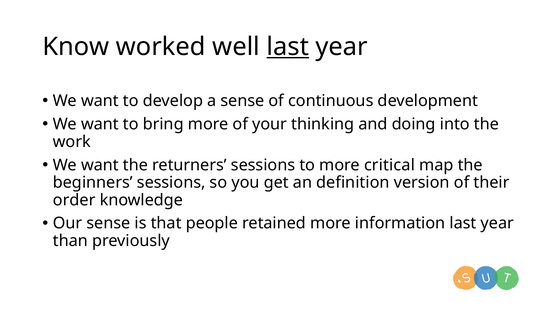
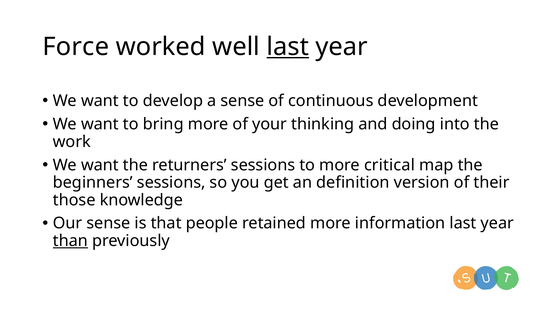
Know: Know -> Force
order: order -> those
than underline: none -> present
